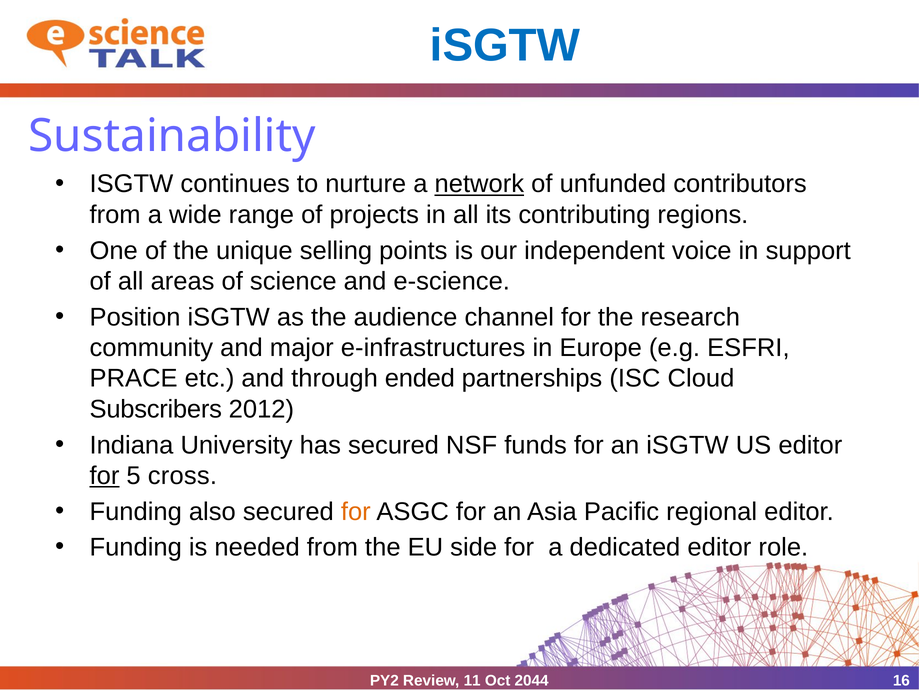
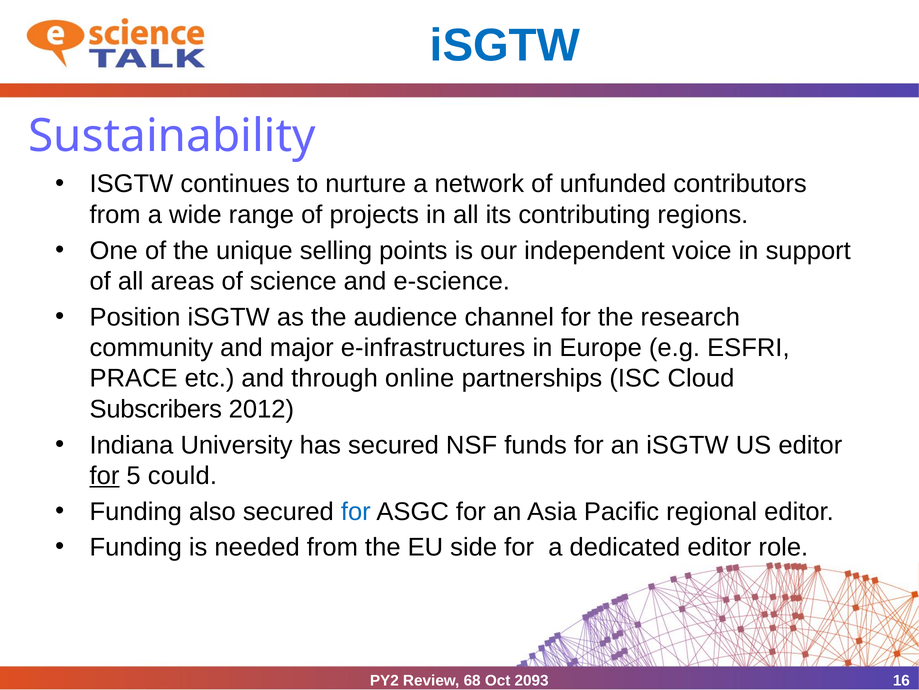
network underline: present -> none
ended: ended -> online
cross: cross -> could
for at (356, 511) colour: orange -> blue
11: 11 -> 68
2044: 2044 -> 2093
